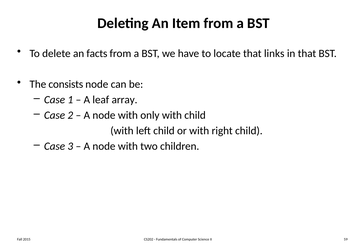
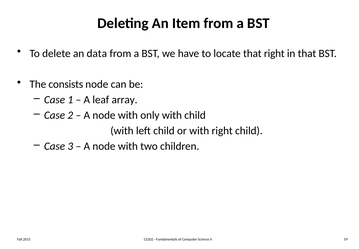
facts: facts -> data
that links: links -> right
